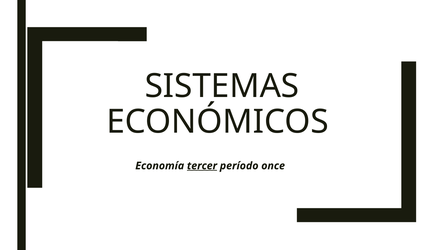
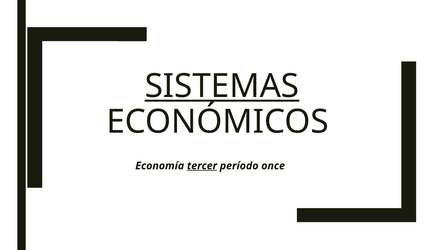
SISTEMAS underline: none -> present
